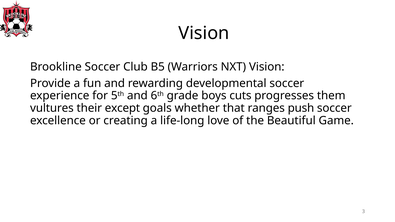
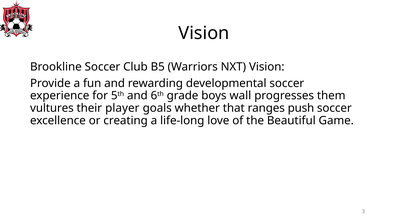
cuts: cuts -> wall
except: except -> player
